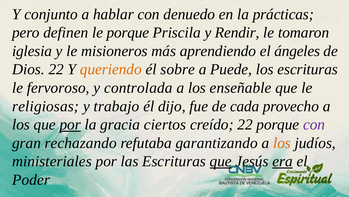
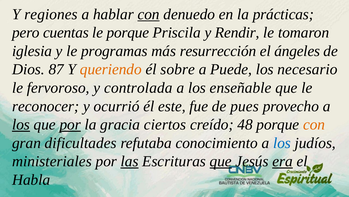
conjunto: conjunto -> regiones
con at (149, 14) underline: none -> present
definen: definen -> cuentas
misioneros: misioneros -> programas
aprendiendo: aprendiendo -> resurrección
Dios 22: 22 -> 87
los escrituras: escrituras -> necesario
religiosas: religiosas -> reconocer
trabajo: trabajo -> ocurrió
dijo: dijo -> este
cada: cada -> pues
los at (21, 124) underline: none -> present
creído 22: 22 -> 48
con at (314, 124) colour: purple -> orange
rechazando: rechazando -> dificultades
garantizando: garantizando -> conocimiento
los at (282, 142) colour: orange -> blue
las underline: none -> present
Poder: Poder -> Habla
